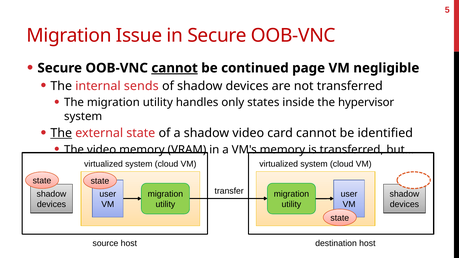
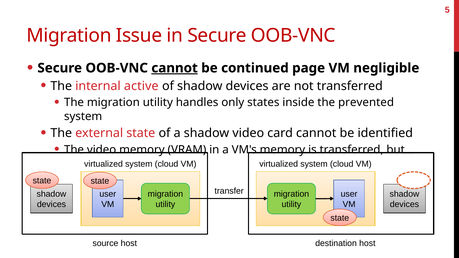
sends: sends -> active
hypervisor: hypervisor -> prevented
The at (61, 133) underline: present -> none
